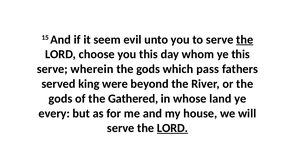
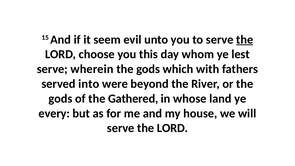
ye this: this -> lest
pass: pass -> with
king: king -> into
LORD at (172, 128) underline: present -> none
